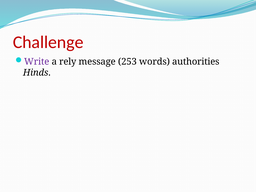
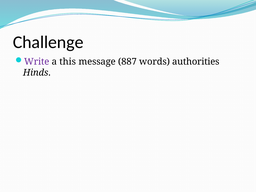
Challenge colour: red -> black
rely: rely -> this
253: 253 -> 887
